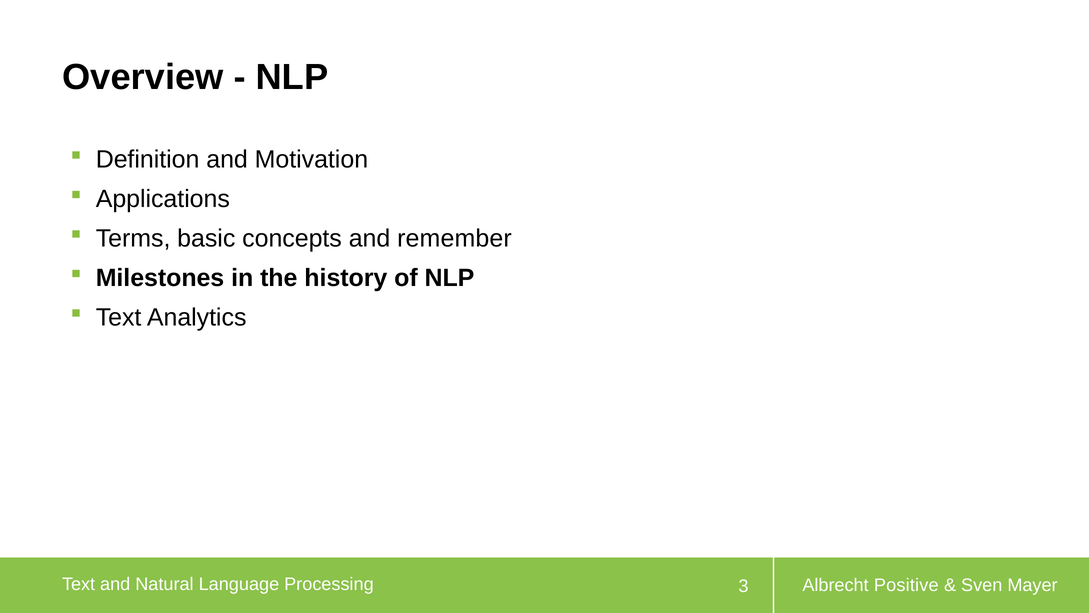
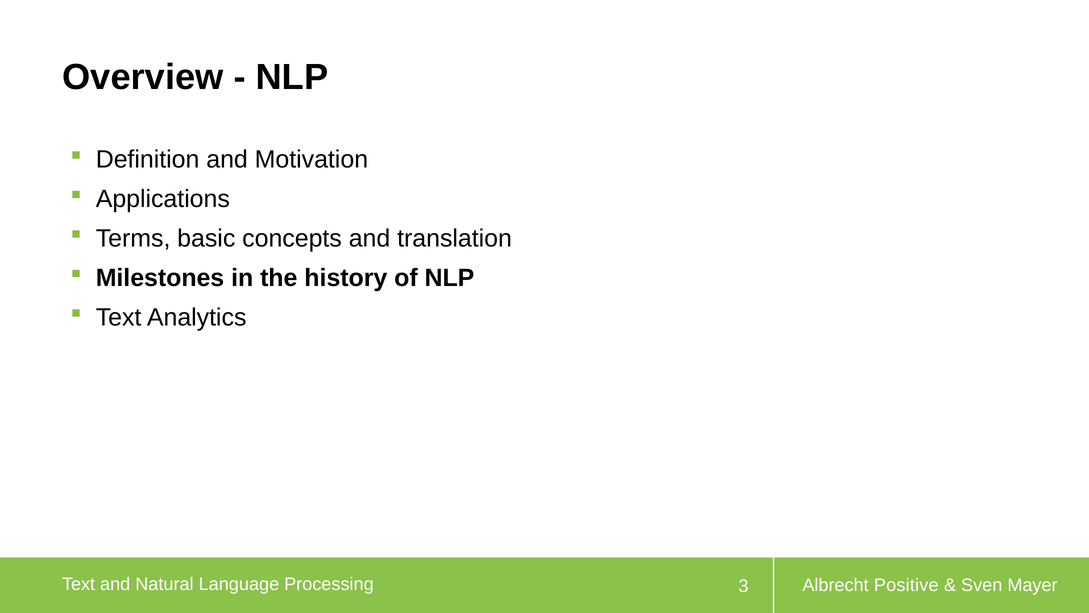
remember: remember -> translation
